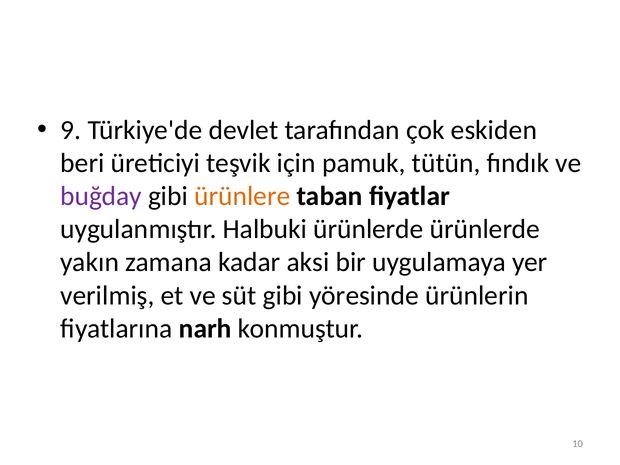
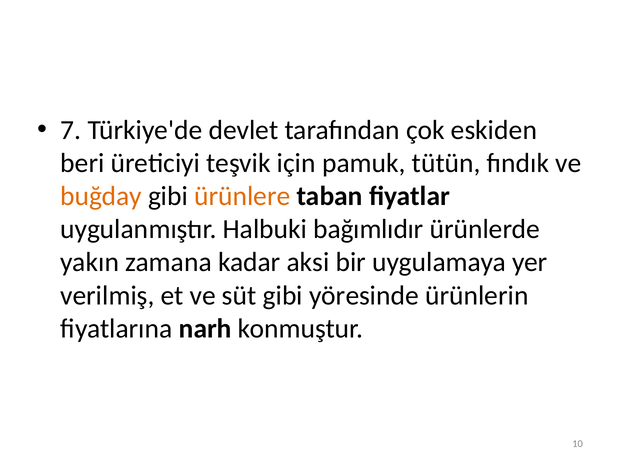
9: 9 -> 7
buğday colour: purple -> orange
Halbuki ürünlerde: ürünlerde -> bağımlıdır
